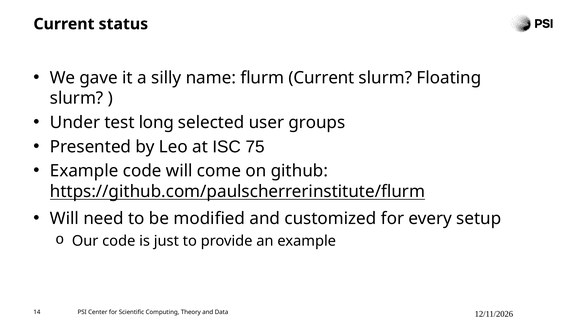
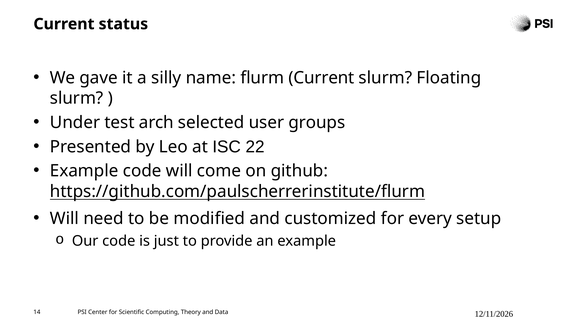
long: long -> arch
75: 75 -> 22
